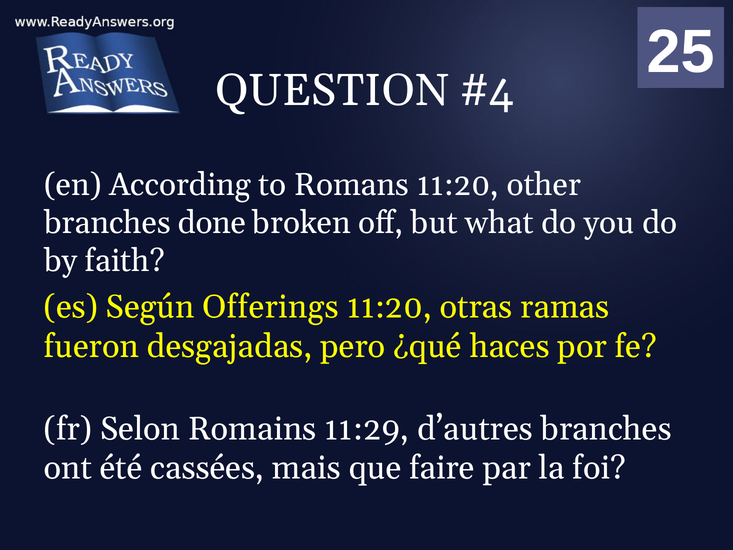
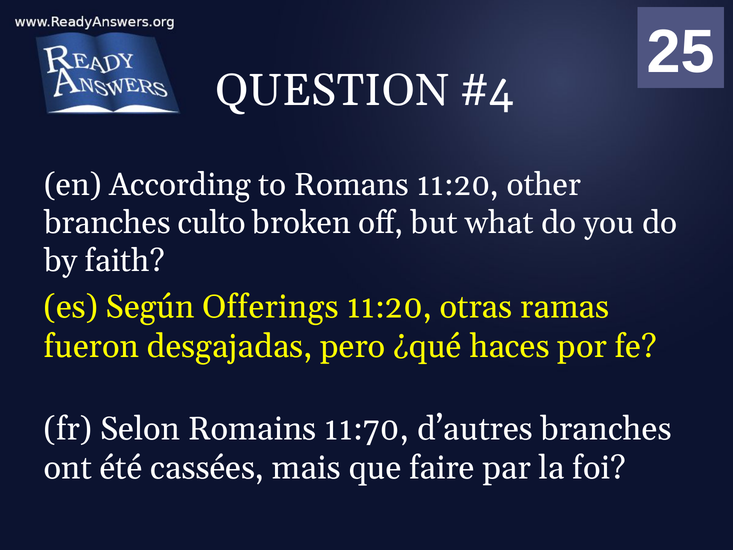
done: done -> culto
11:29: 11:29 -> 11:70
